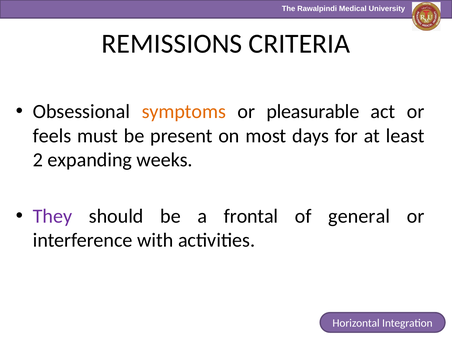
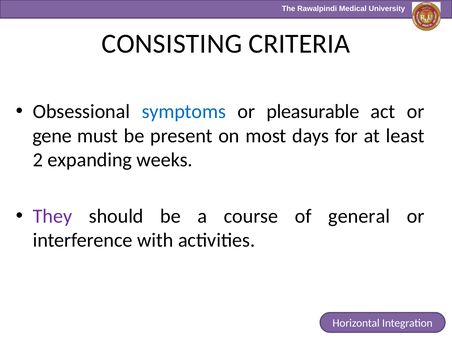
REMISSIONS: REMISSIONS -> CONSISTING
symptoms colour: orange -> blue
feels: feels -> gene
frontal: frontal -> course
